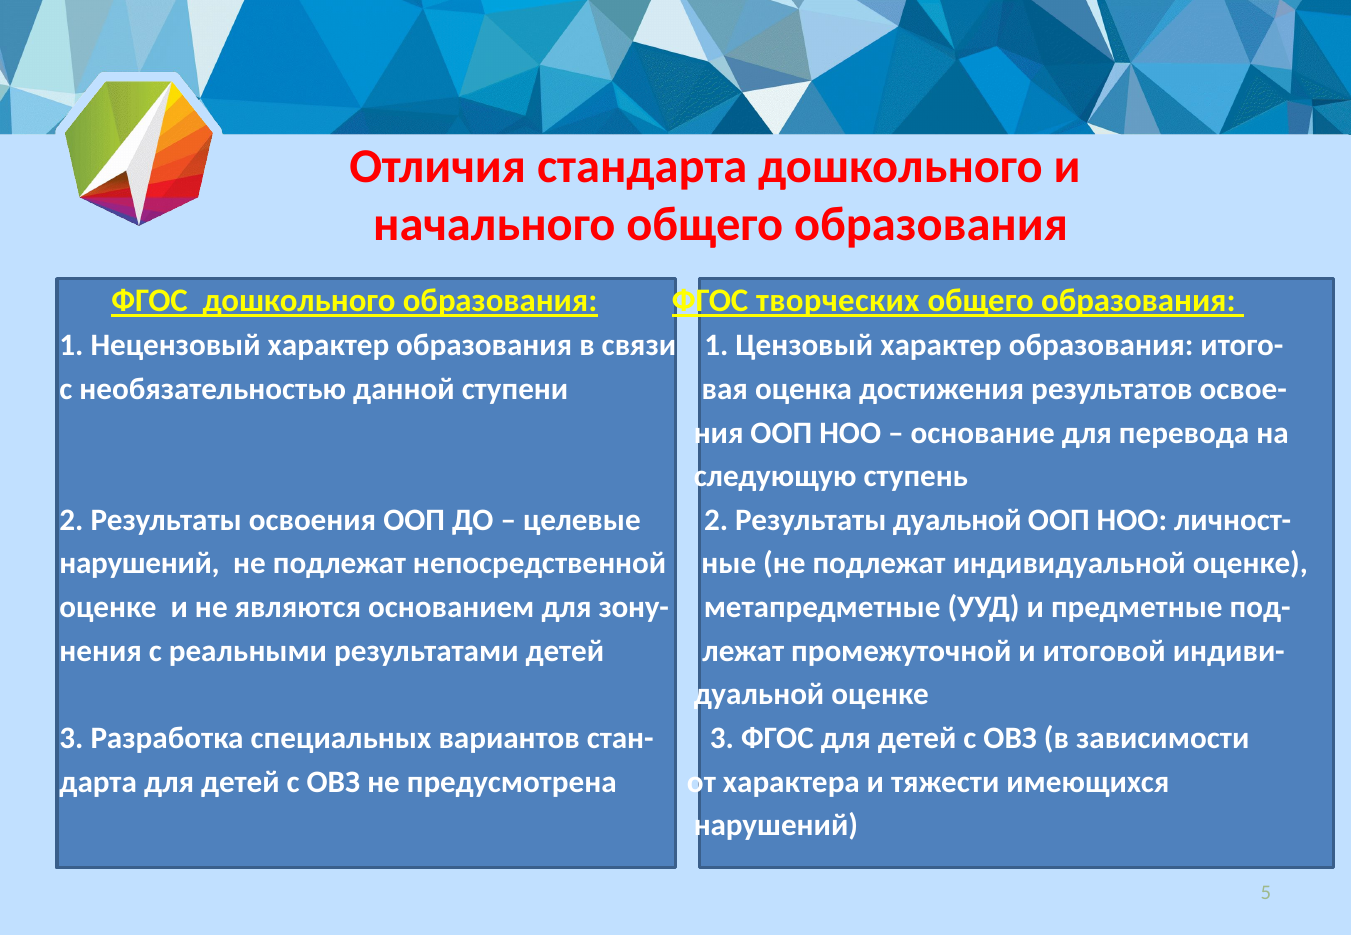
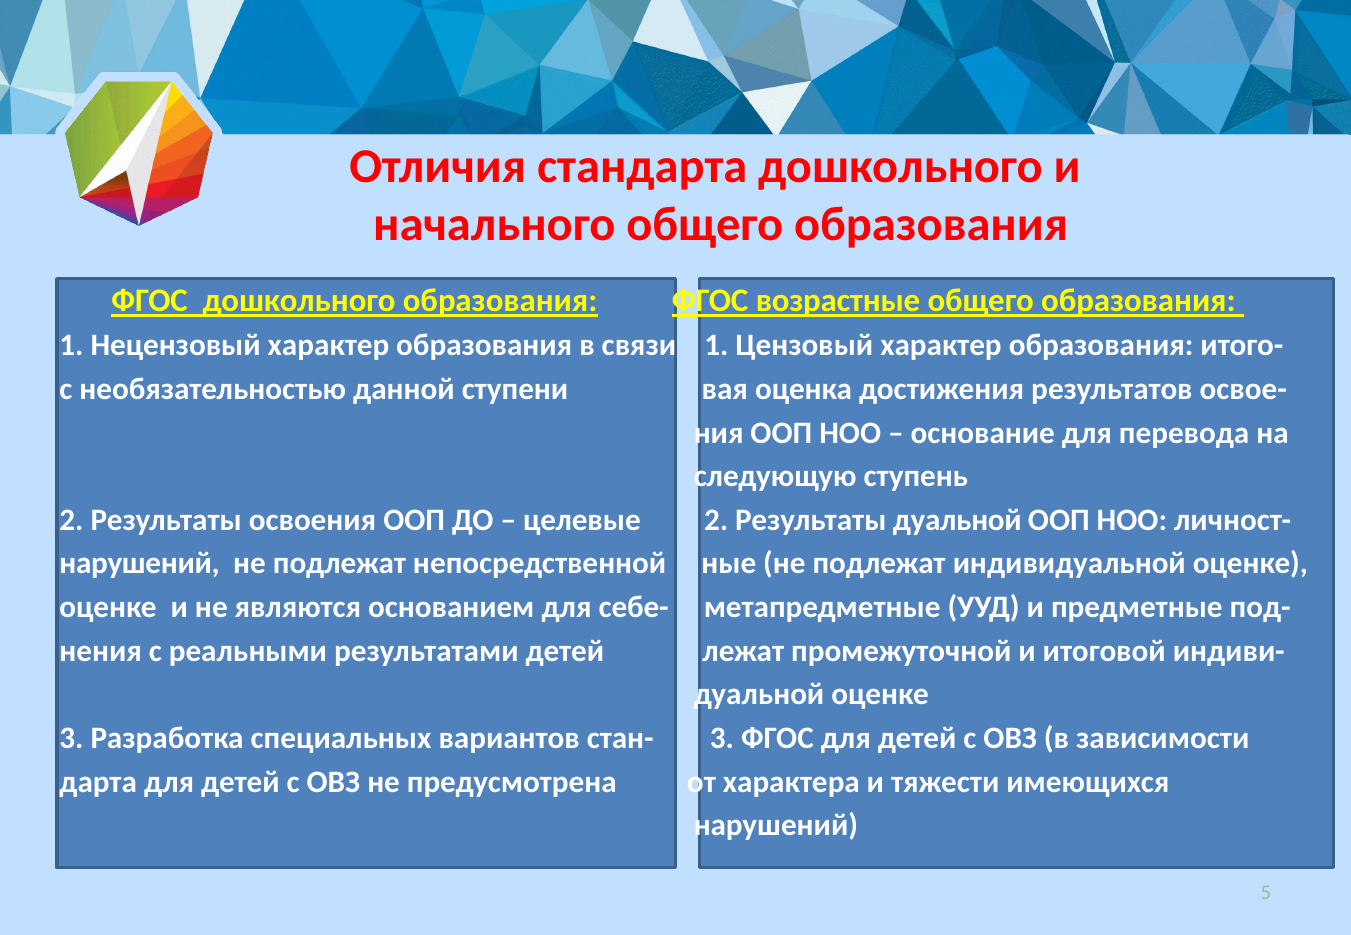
творческих: творческих -> возрастные
зону-: зону- -> себе-
